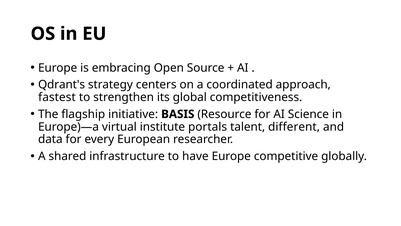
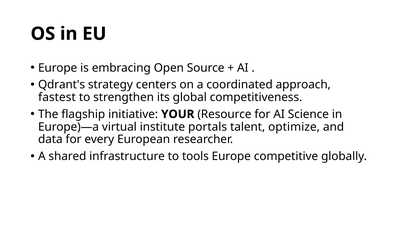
BASIS: BASIS -> YOUR
different: different -> optimize
have: have -> tools
